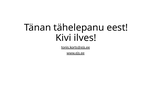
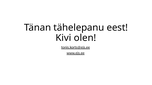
ilves: ilves -> olen
